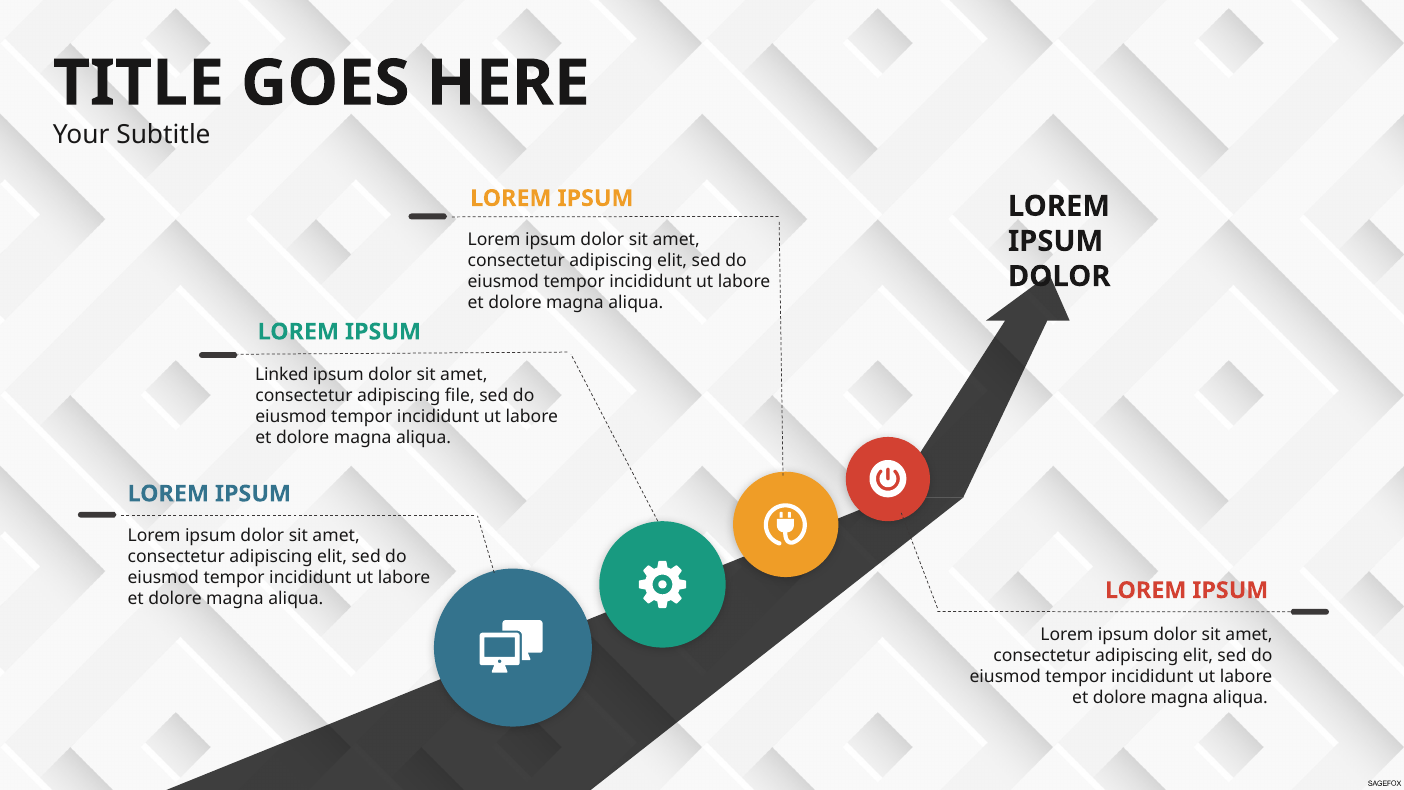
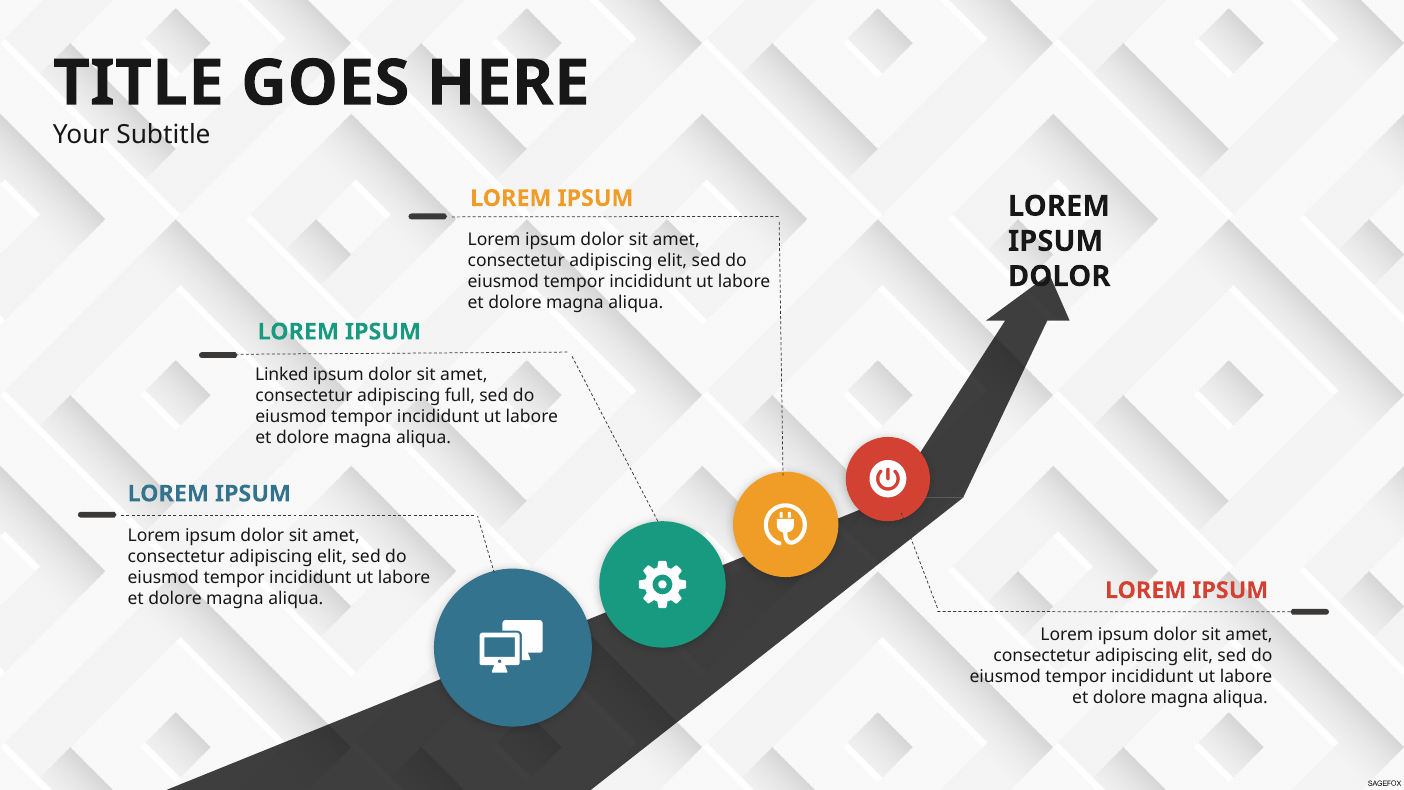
file: file -> full
